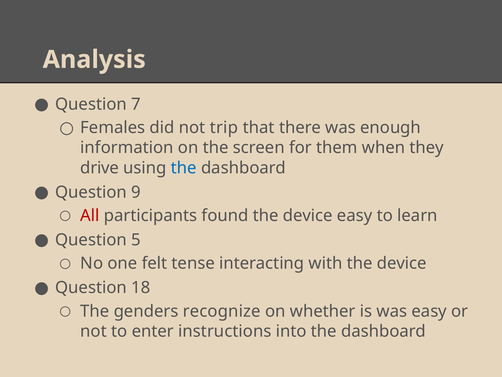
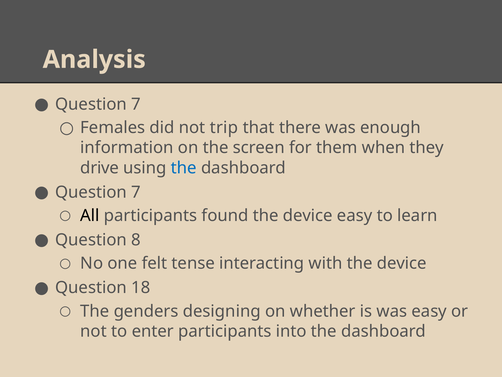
9 at (136, 192): 9 -> 7
All colour: red -> black
5: 5 -> 8
recognize: recognize -> designing
enter instructions: instructions -> participants
